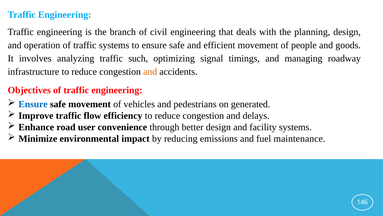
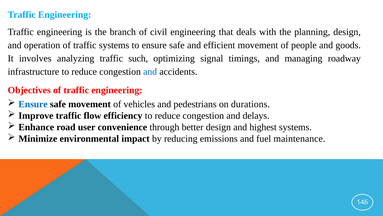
and at (150, 71) colour: orange -> blue
generated: generated -> durations
facility: facility -> highest
